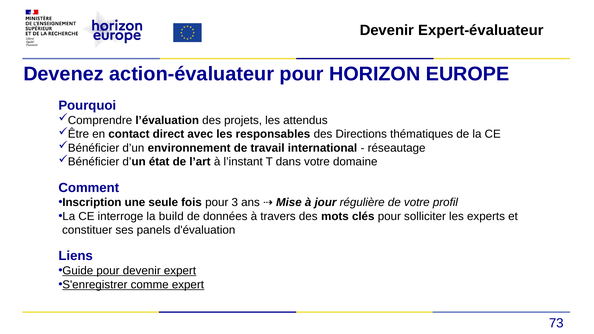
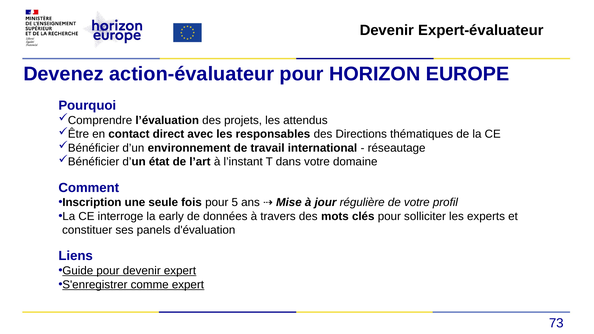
3: 3 -> 5
build: build -> early
